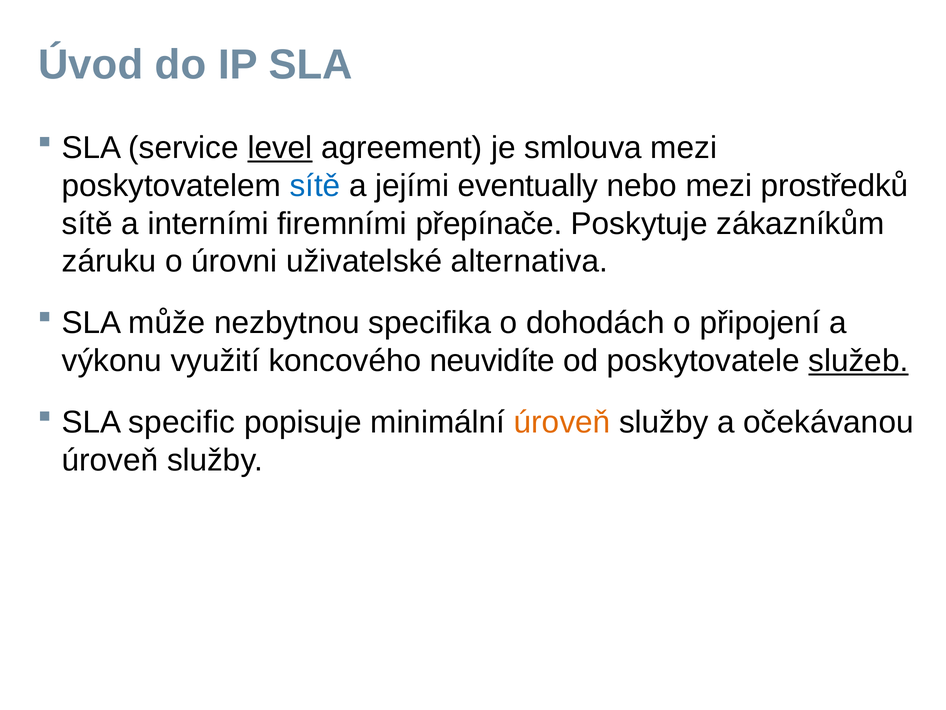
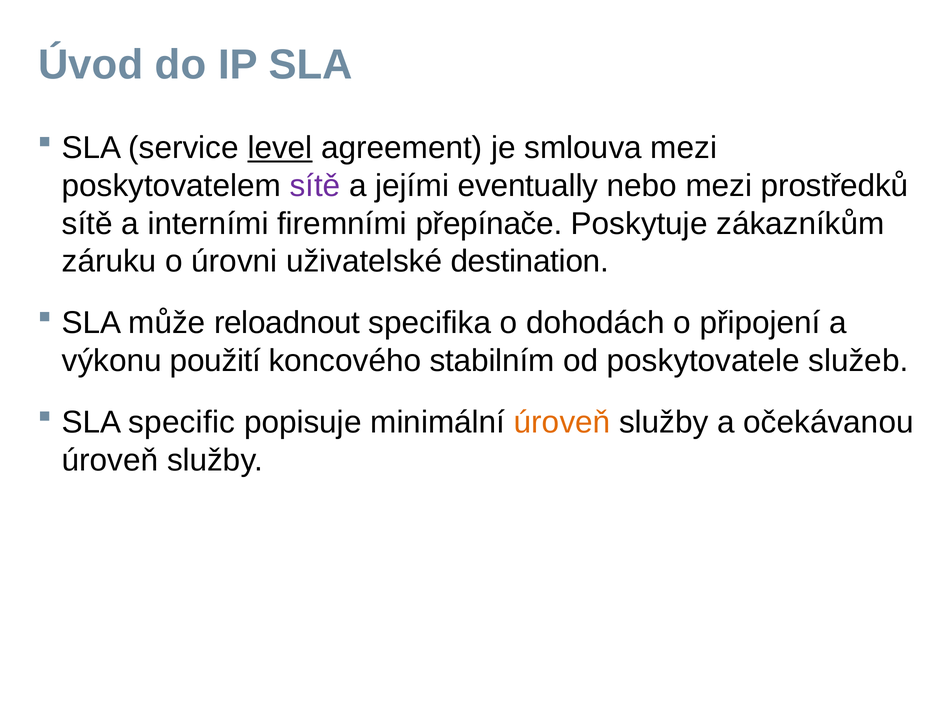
sítě at (315, 186) colour: blue -> purple
alternativa: alternativa -> destination
nezbytnou: nezbytnou -> reloadnout
využití: využití -> použití
neuvidíte: neuvidíte -> stabilním
služeb underline: present -> none
